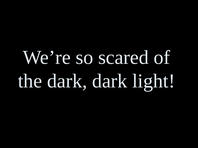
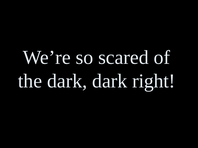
light: light -> right
